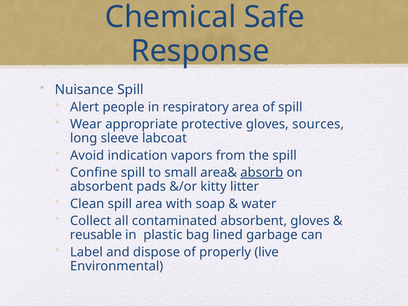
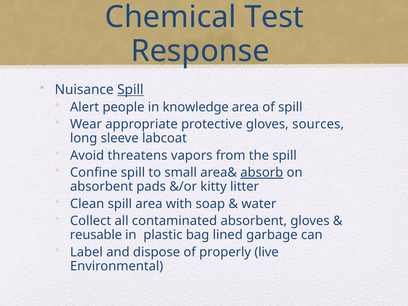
Safe: Safe -> Test
Spill at (130, 90) underline: none -> present
respiratory: respiratory -> knowledge
indication: indication -> threatens
